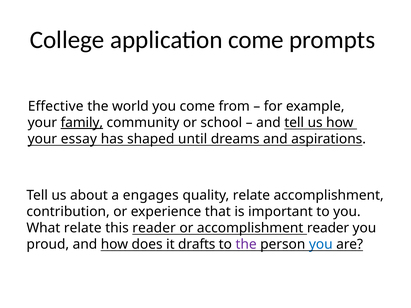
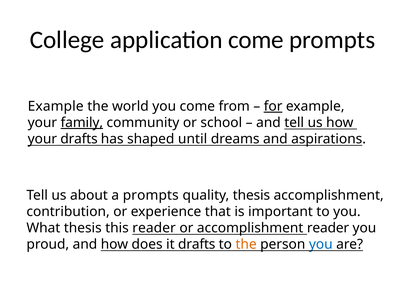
Effective at (56, 106): Effective -> Example
for underline: none -> present
your essay: essay -> drafts
a engages: engages -> prompts
quality relate: relate -> thesis
What relate: relate -> thesis
the at (246, 245) colour: purple -> orange
